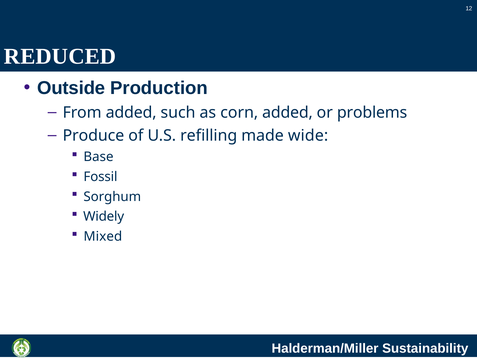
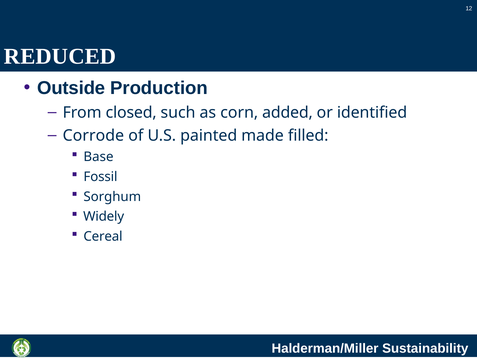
From added: added -> closed
problems: problems -> identified
Produce: Produce -> Corrode
refilling: refilling -> painted
wide: wide -> filled
Mixed: Mixed -> Cereal
